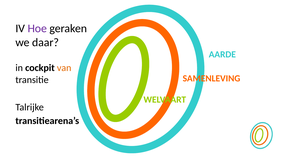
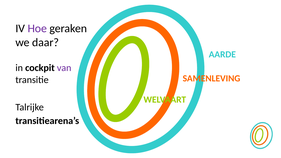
van colour: orange -> purple
